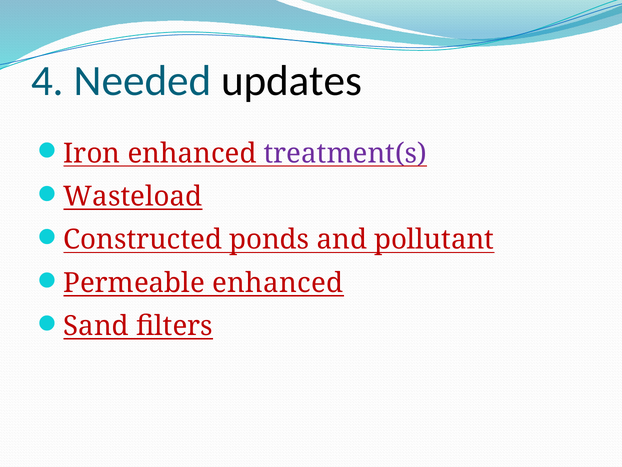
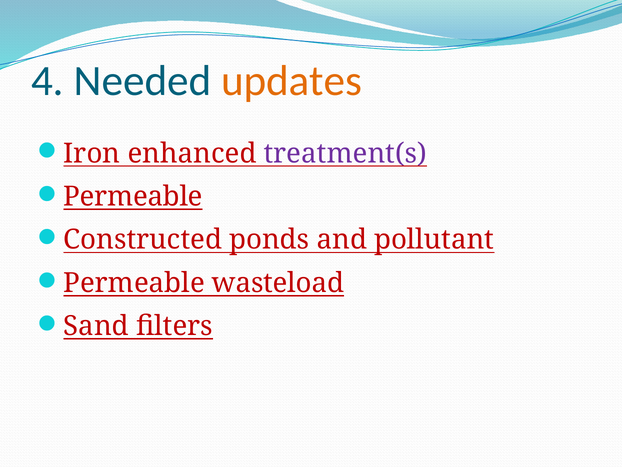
updates colour: black -> orange
Wasteload at (133, 196): Wasteload -> Permeable
Permeable enhanced: enhanced -> wasteload
